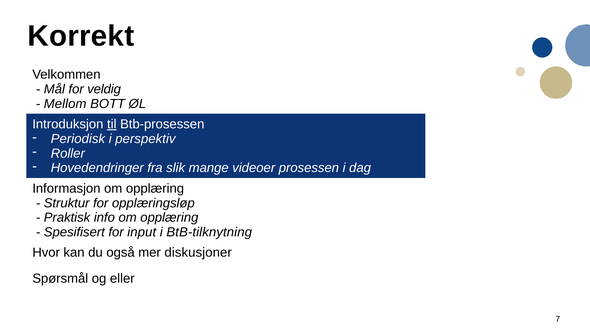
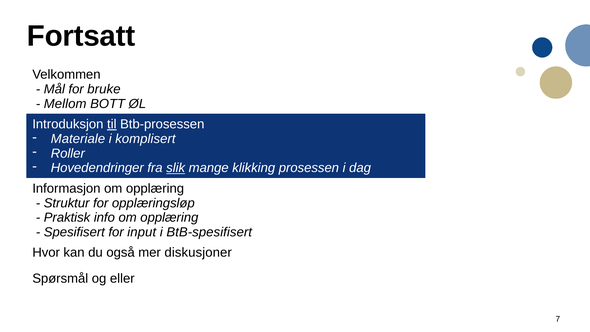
Korrekt: Korrekt -> Fortsatt
veldig: veldig -> bruke
Periodisk: Periodisk -> Materiale
perspektiv: perspektiv -> komplisert
slik underline: none -> present
videoer: videoer -> klikking
BtB-tilknytning: BtB-tilknytning -> BtB-spesifisert
